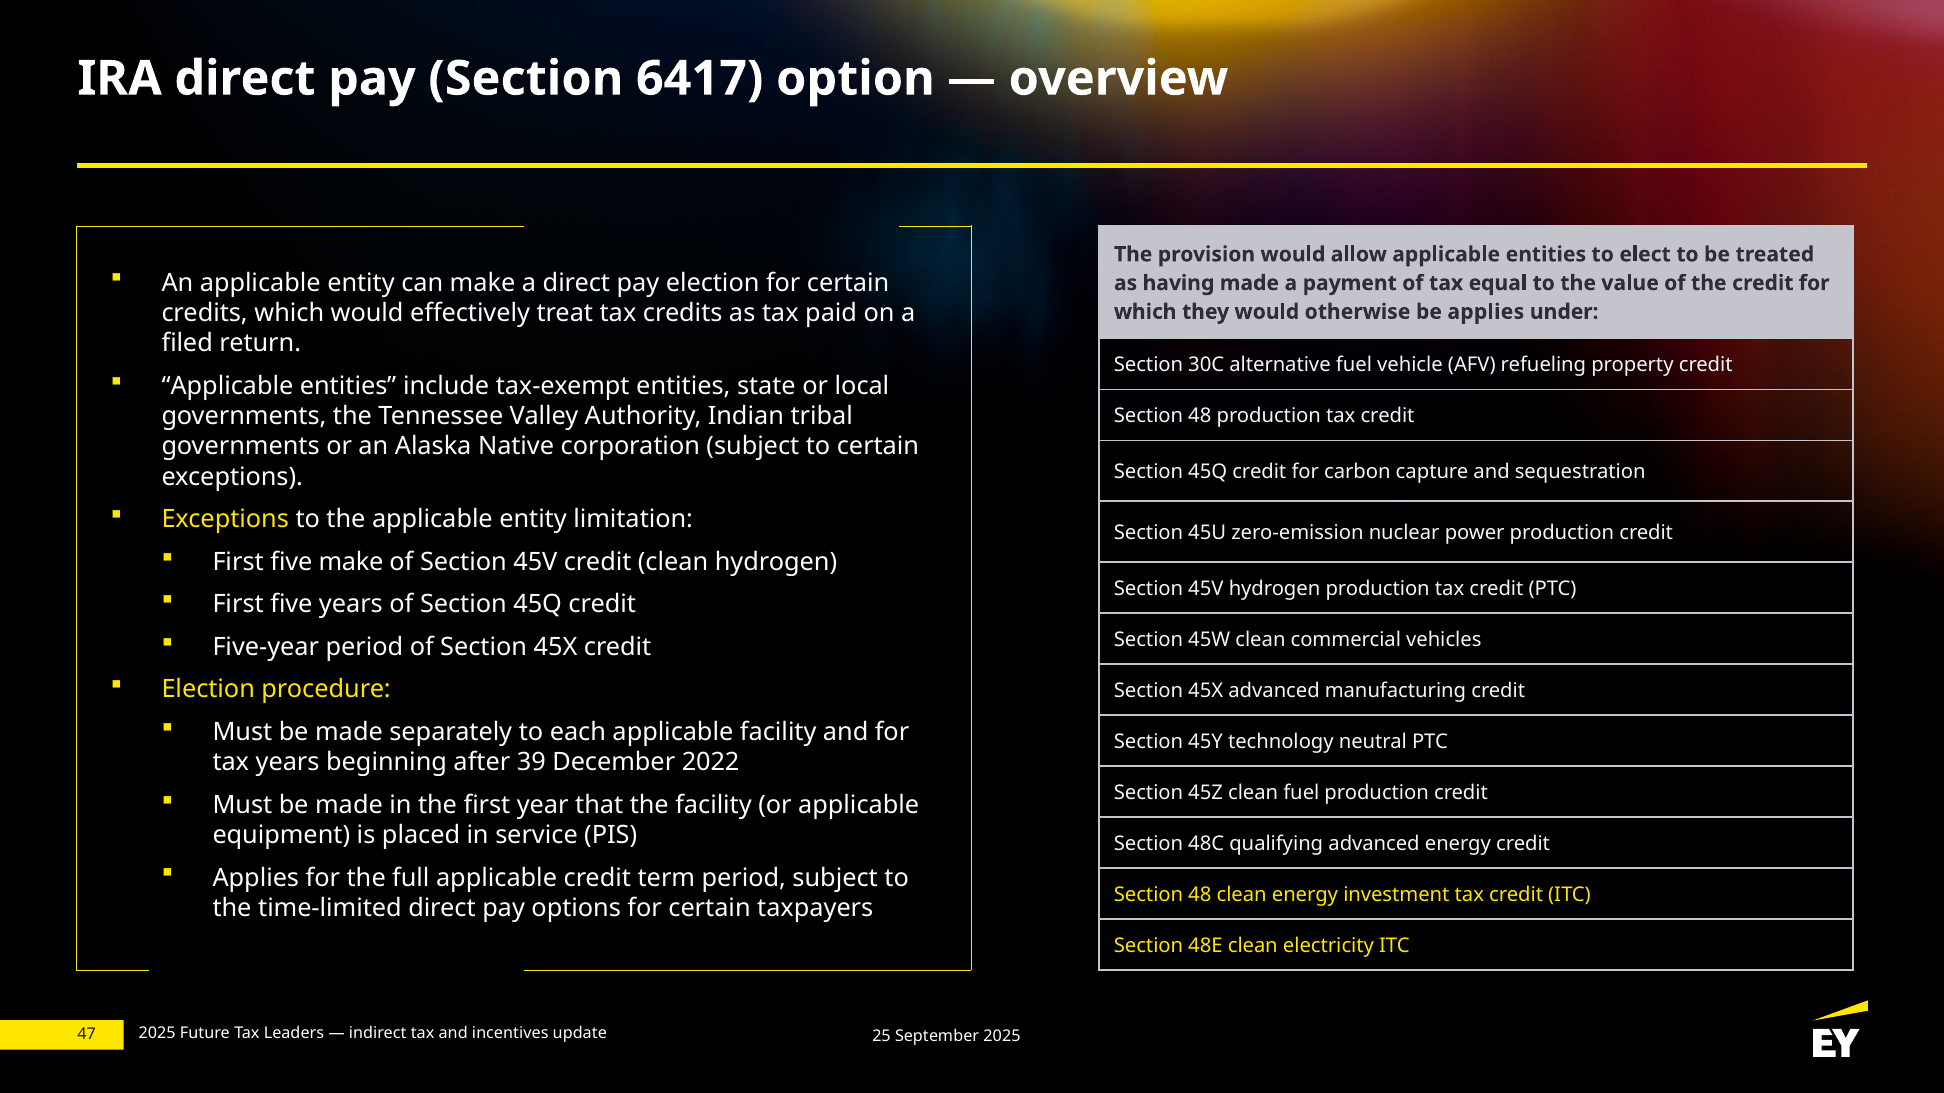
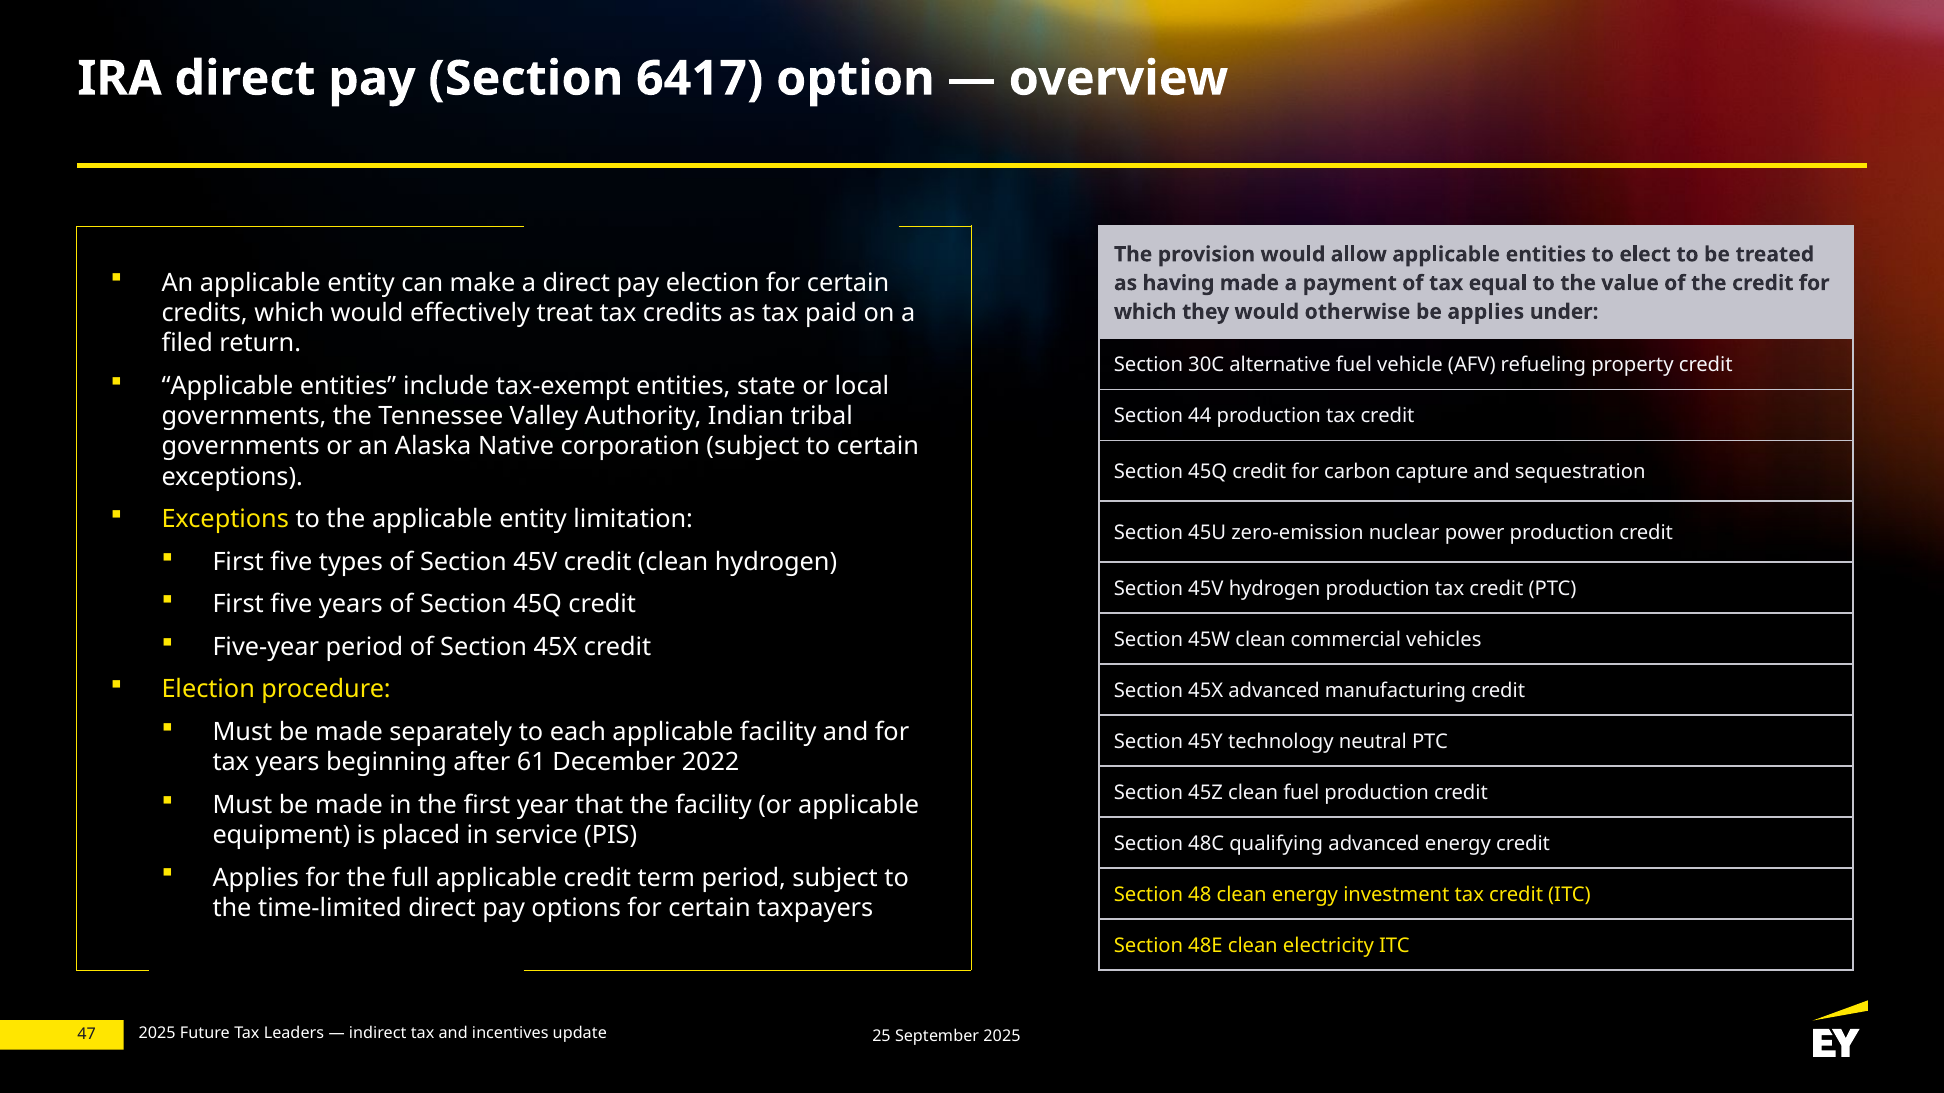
48 at (1200, 416): 48 -> 44
five make: make -> types
39: 39 -> 61
